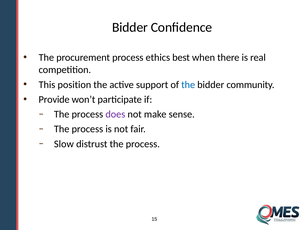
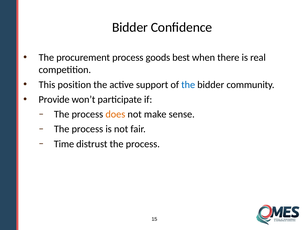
ethics: ethics -> goods
does colour: purple -> orange
Slow: Slow -> Time
